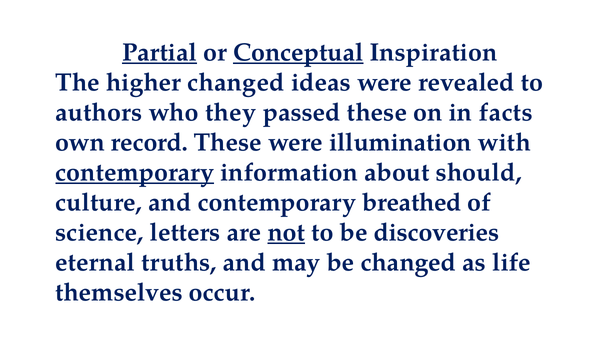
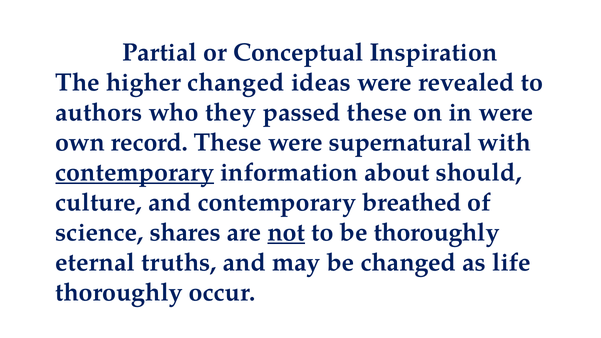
Partial underline: present -> none
Conceptual underline: present -> none
in facts: facts -> were
illumination: illumination -> supernatural
letters: letters -> shares
be discoveries: discoveries -> thoroughly
themselves at (119, 293): themselves -> thoroughly
